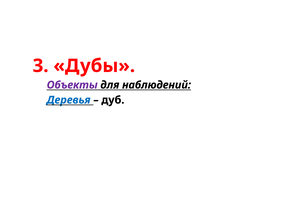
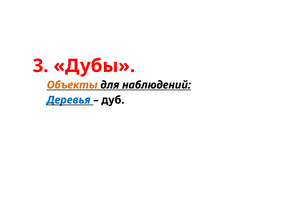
Объекты colour: purple -> orange
